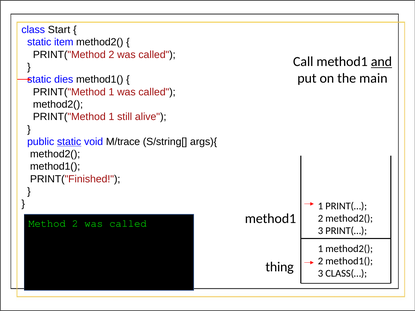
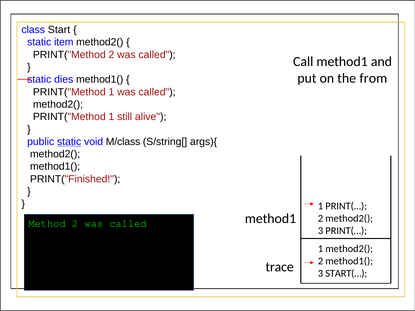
and underline: present -> none
main: main -> from
M/trace: M/trace -> M/class
thing: thing -> trace
CLASS(…: CLASS(… -> START(…
